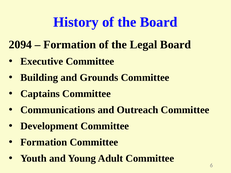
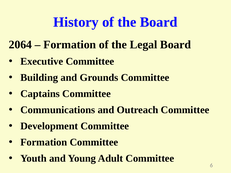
2094: 2094 -> 2064
